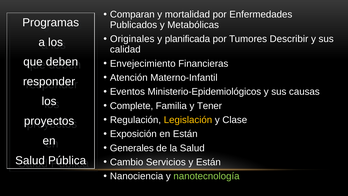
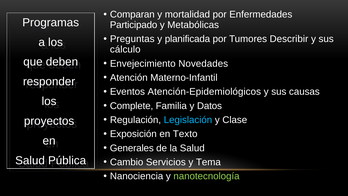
Publicados: Publicados -> Participado
Originales: Originales -> Preguntas
calidad: calidad -> cálculo
Financieras: Financieras -> Novedades
Ministerio-Epidemiológicos: Ministerio-Epidemiológicos -> Atención-Epidemiológicos
Tener: Tener -> Datos
Legislación colour: yellow -> light blue
en Están: Están -> Texto
y Están: Están -> Tema
